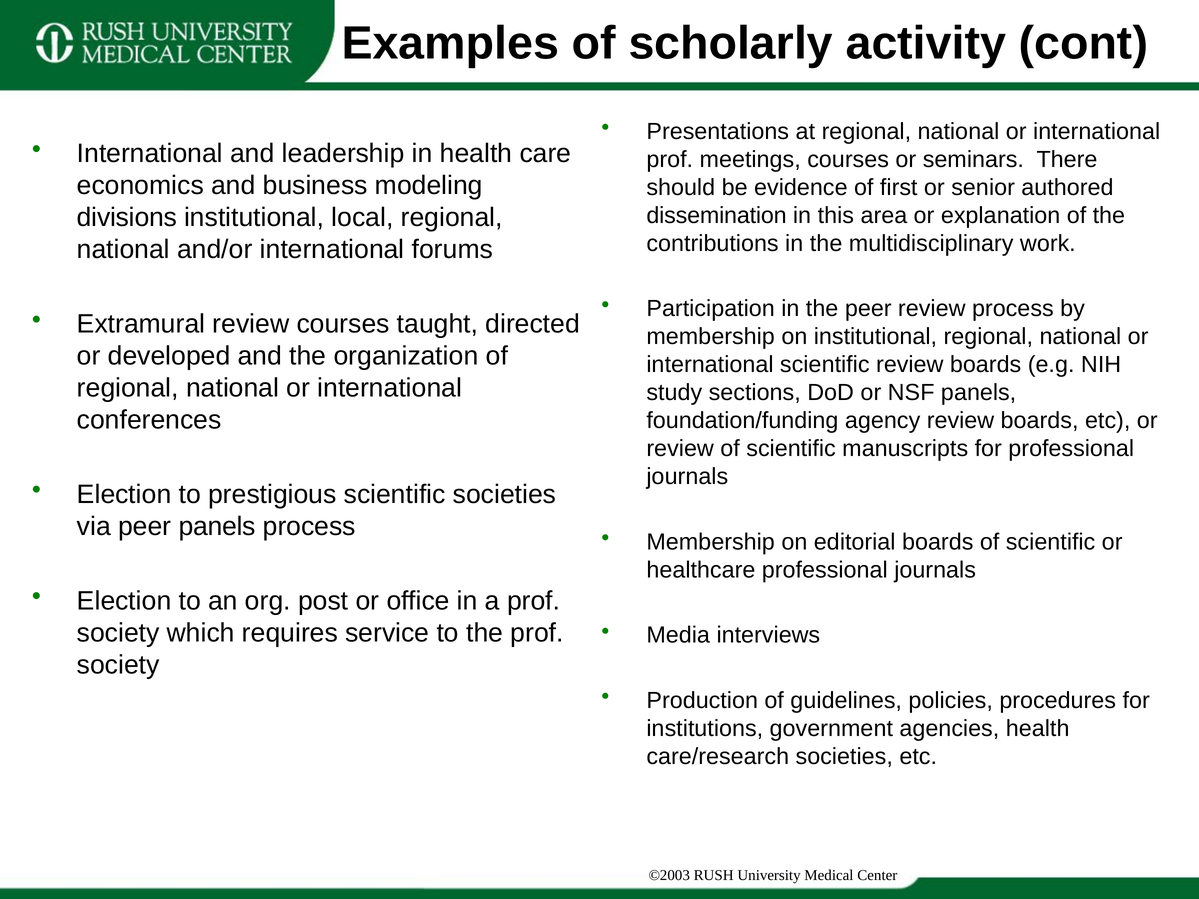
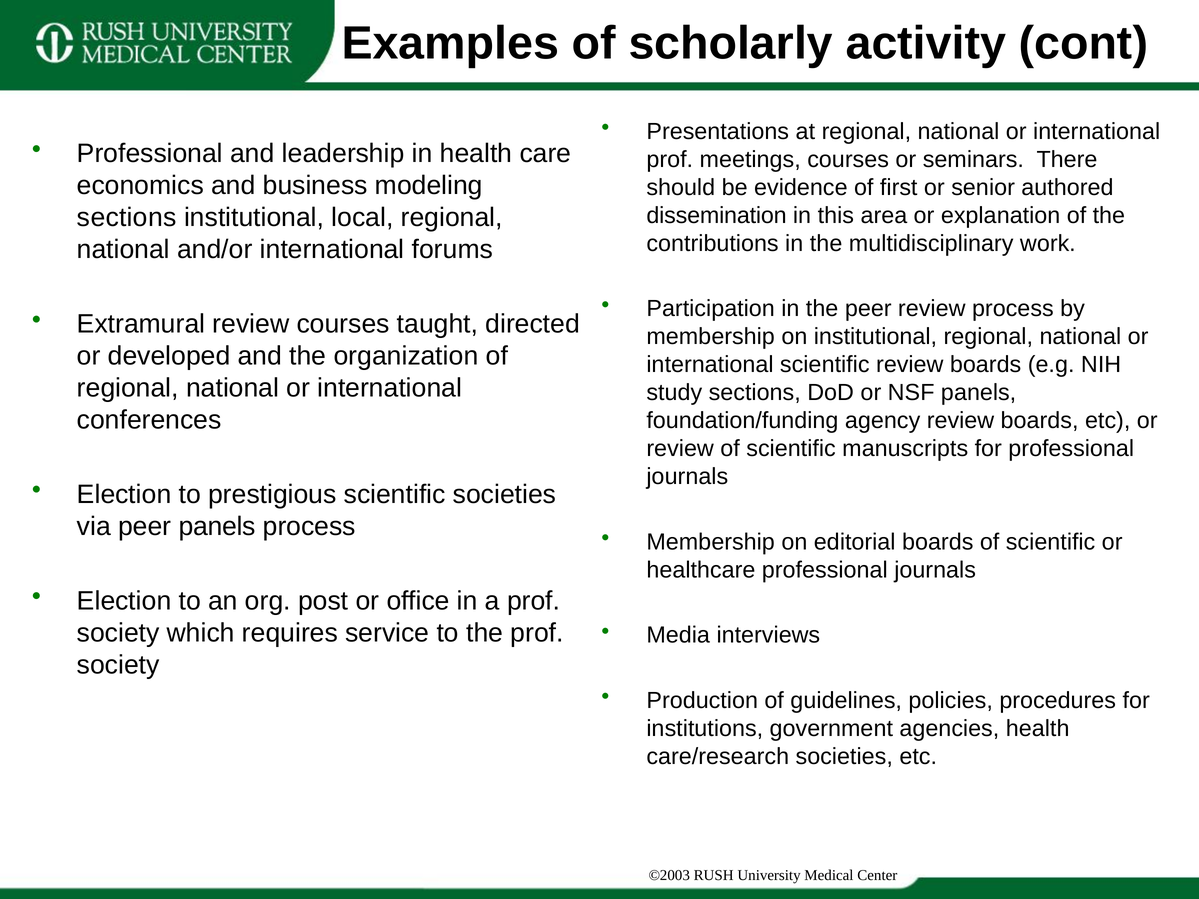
International at (150, 154): International -> Professional
divisions at (127, 218): divisions -> sections
